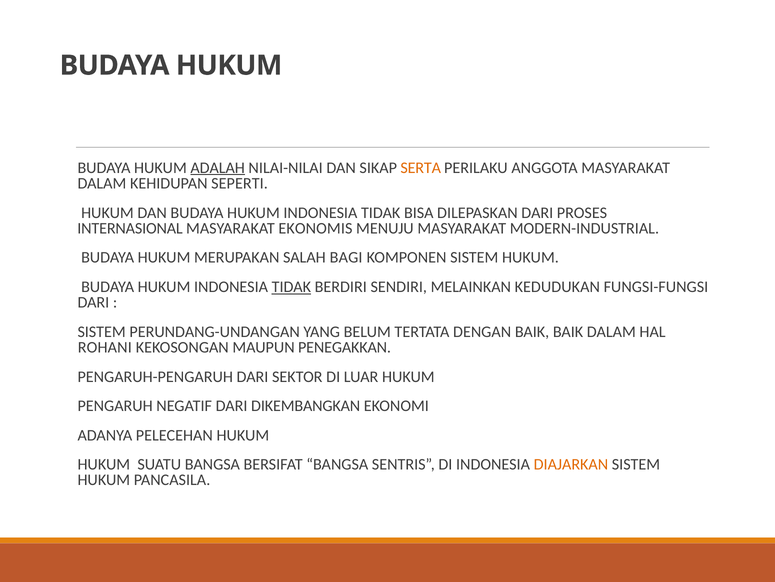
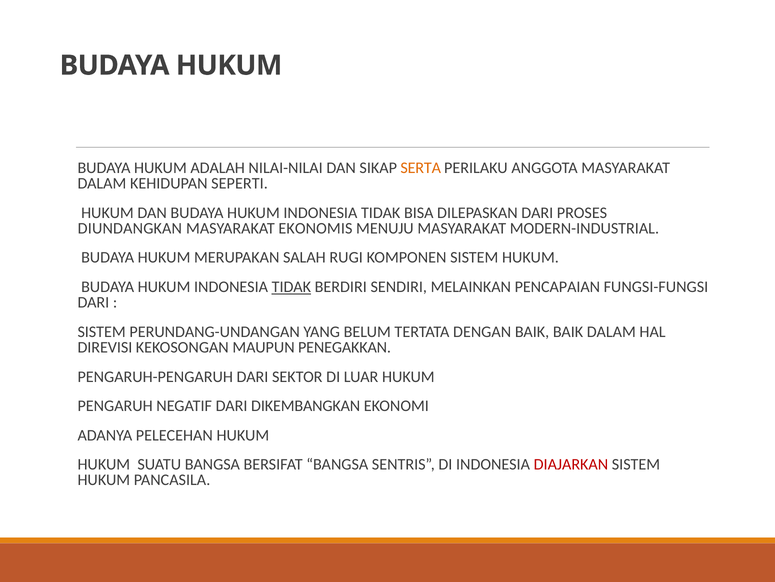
ADALAH underline: present -> none
INTERNASIONAL: INTERNASIONAL -> DIUNDANGKAN
BAGI: BAGI -> RUGI
KEDUDUKAN: KEDUDUKAN -> PENCAPAIAN
ROHANI: ROHANI -> DIREVISI
DIAJARKAN colour: orange -> red
